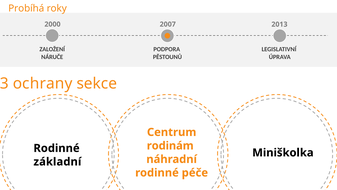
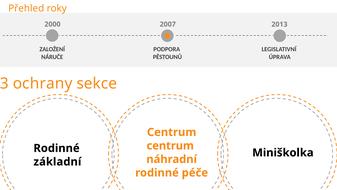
Probíhá: Probíhá -> Přehled
rodinám at (170, 145): rodinám -> centrum
